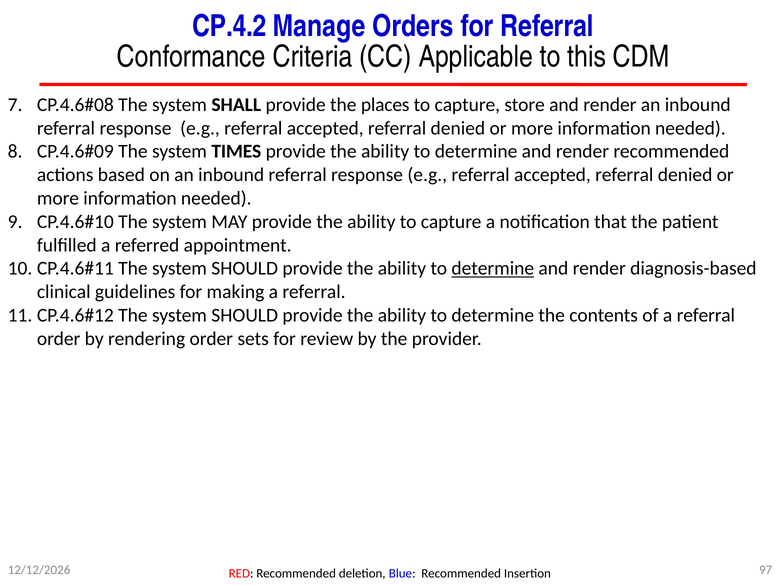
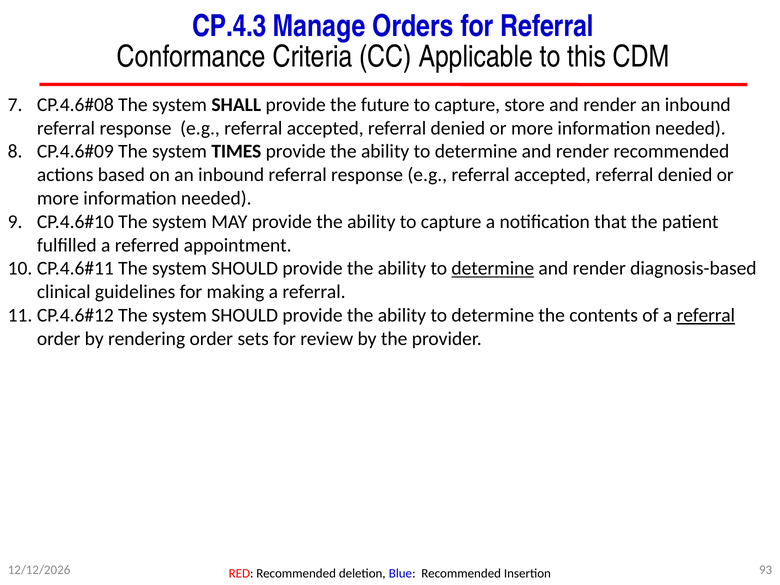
CP.4.2: CP.4.2 -> CP.4.3
places: places -> future
referral at (706, 315) underline: none -> present
97: 97 -> 93
